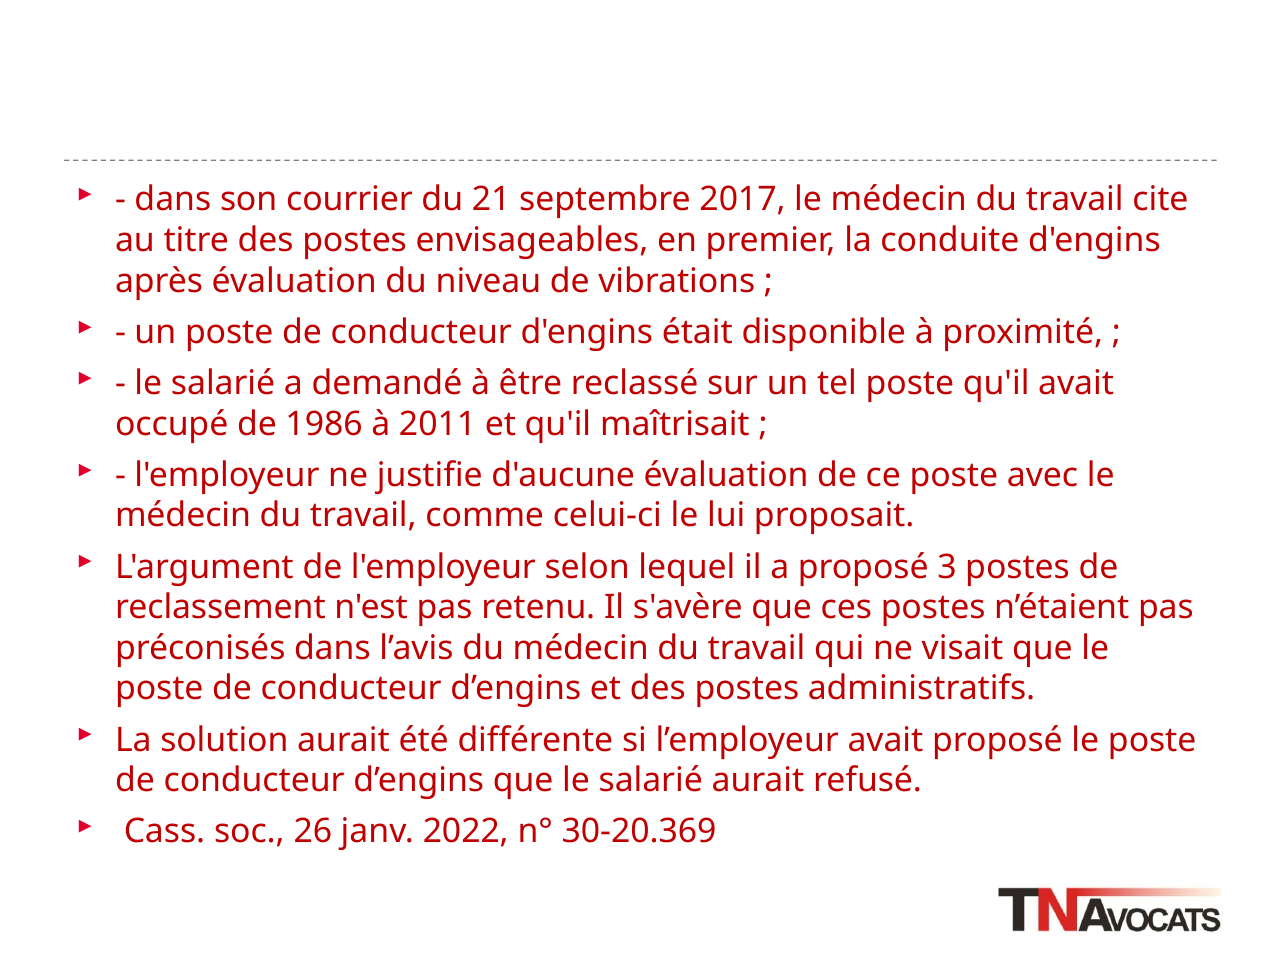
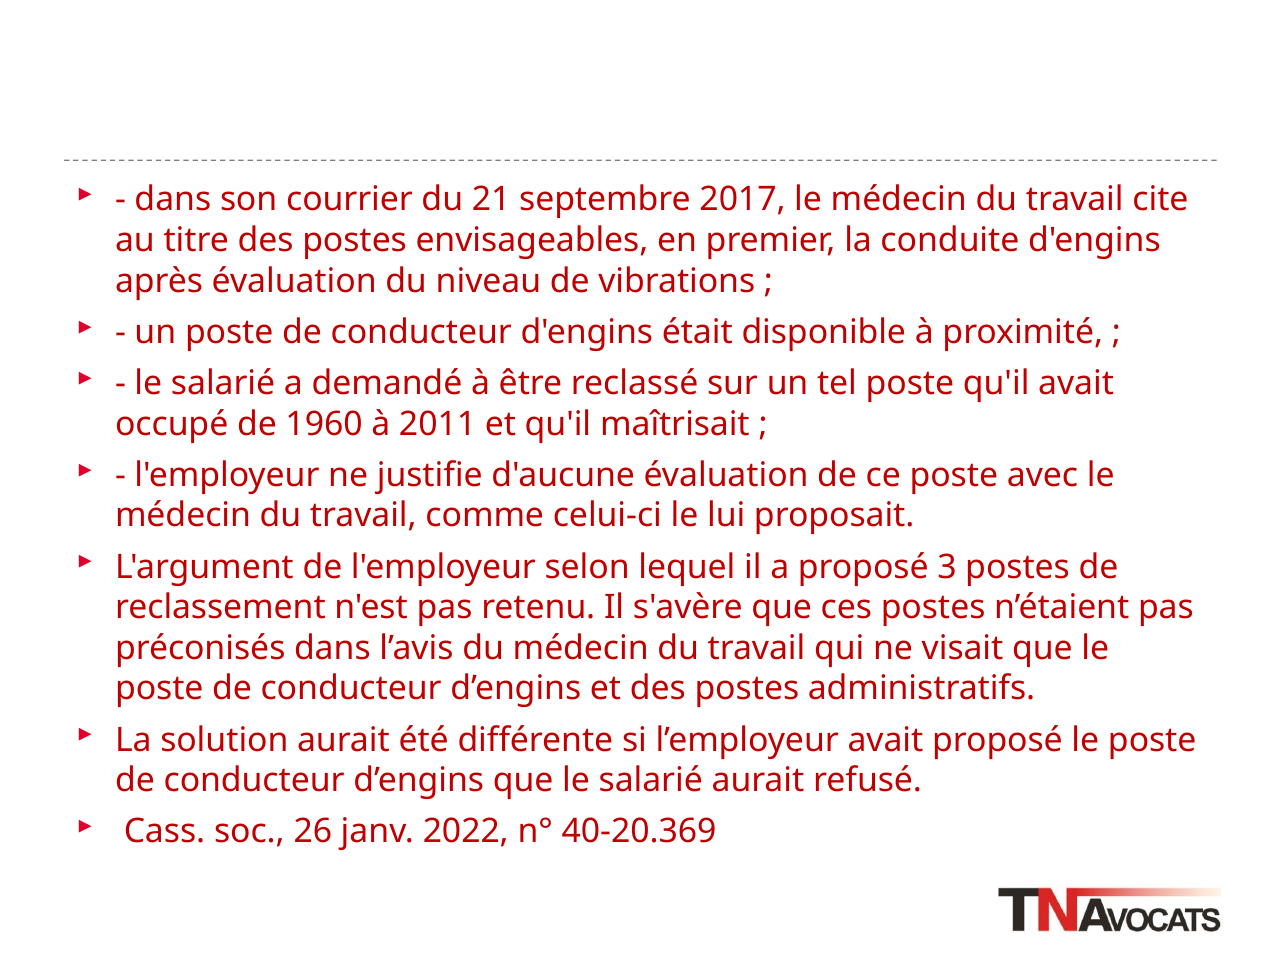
1986: 1986 -> 1960
30-20.369: 30-20.369 -> 40-20.369
